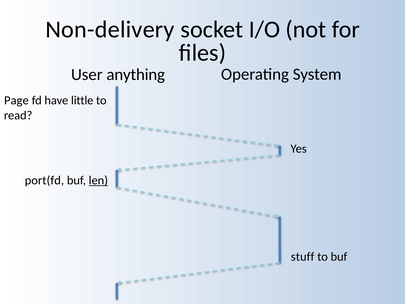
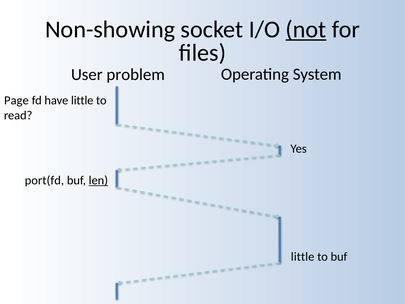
Non-delivery: Non-delivery -> Non-showing
not underline: none -> present
anything: anything -> problem
stuff at (303, 257): stuff -> little
